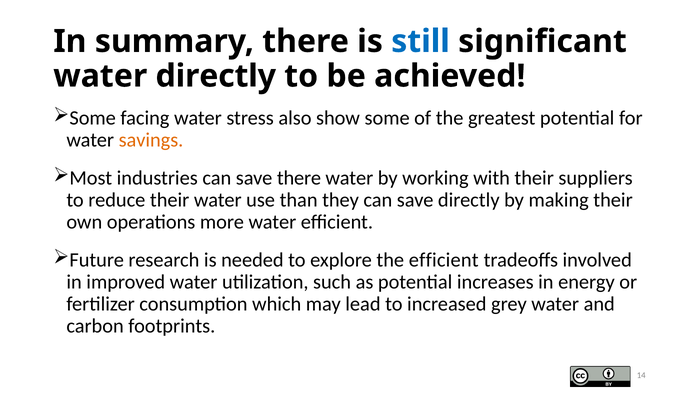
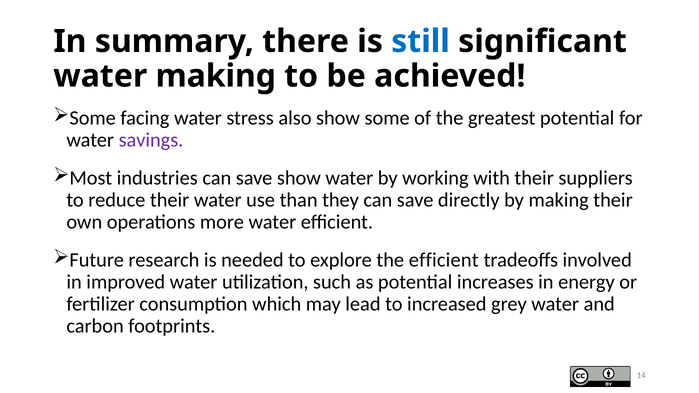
water directly: directly -> making
savings colour: orange -> purple
save there: there -> show
